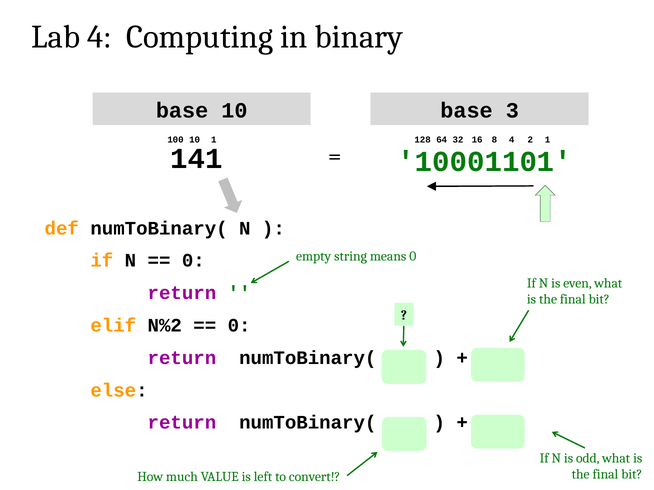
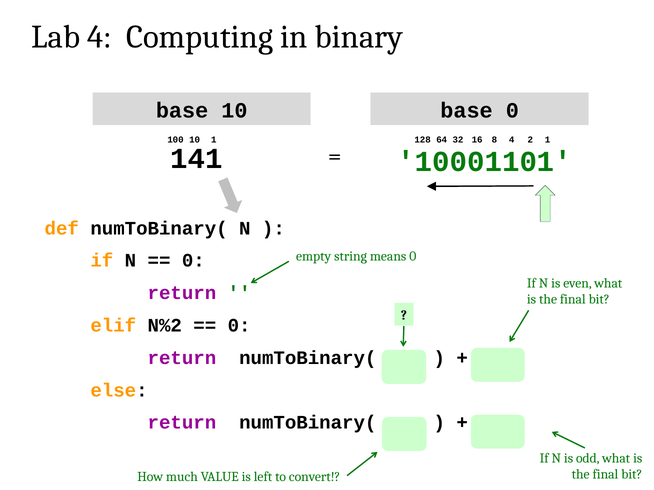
base 3: 3 -> 0
